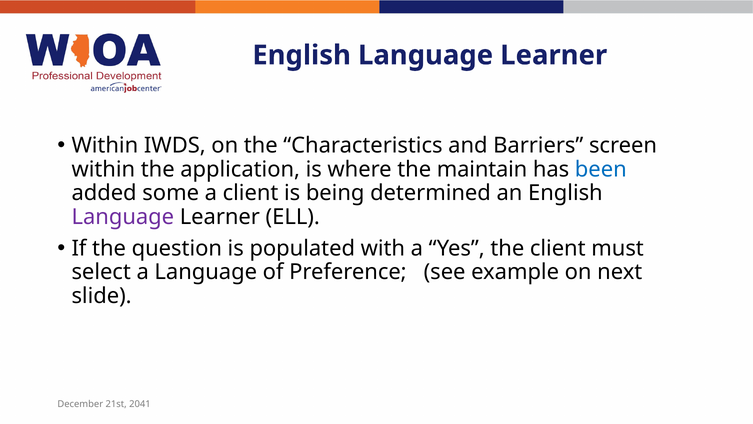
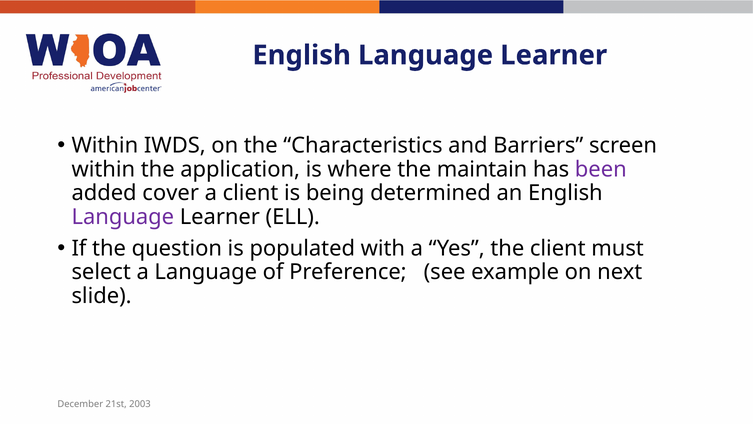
been colour: blue -> purple
some: some -> cover
2041: 2041 -> 2003
